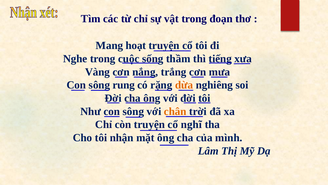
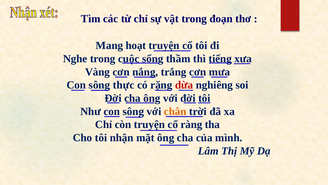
rung: rung -> thực
dừa colour: orange -> red
nghĩ: nghĩ -> ràng
